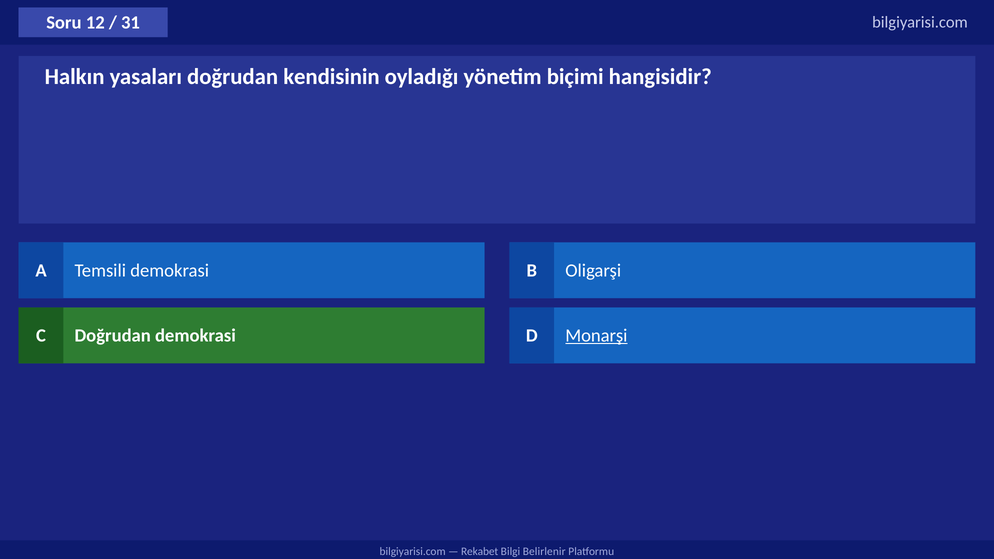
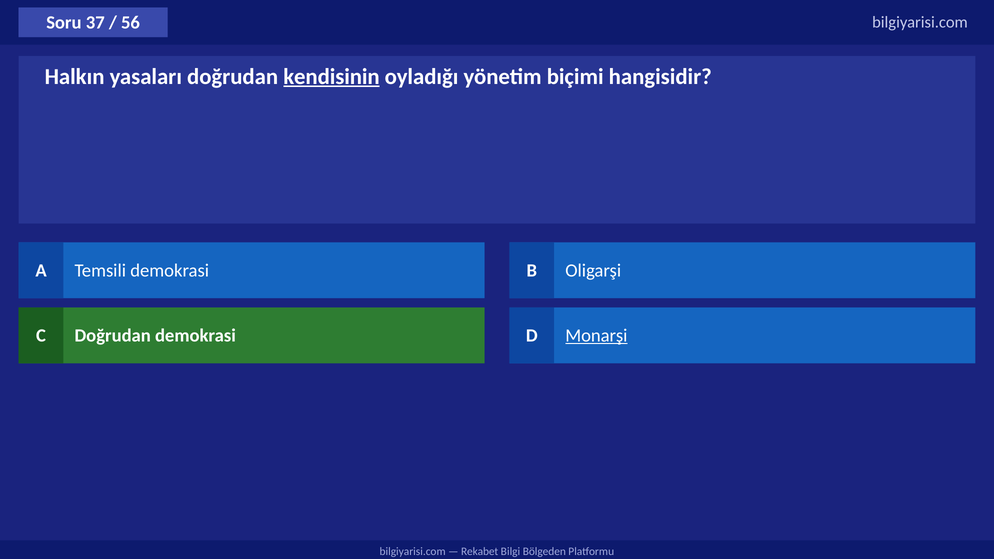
12: 12 -> 37
31: 31 -> 56
kendisinin underline: none -> present
Belirlenir: Belirlenir -> Bölgeden
